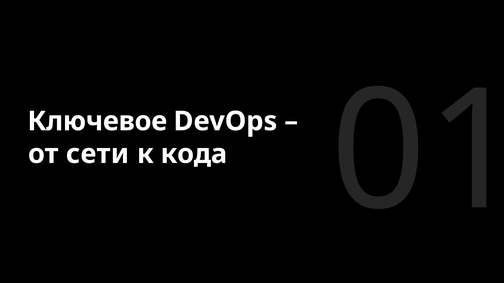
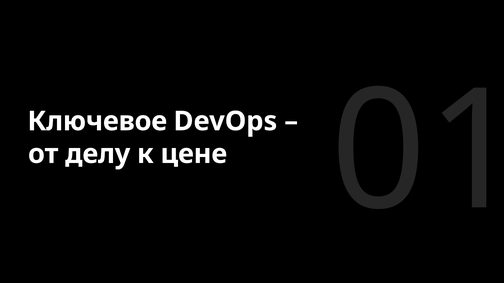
сети: сети -> делу
кода: кода -> цене
